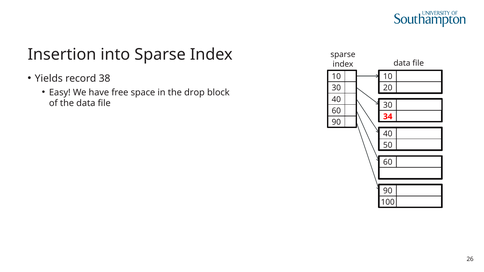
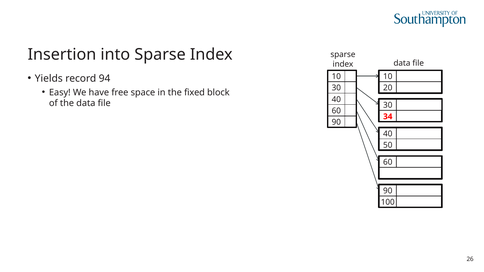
38: 38 -> 94
drop: drop -> fixed
